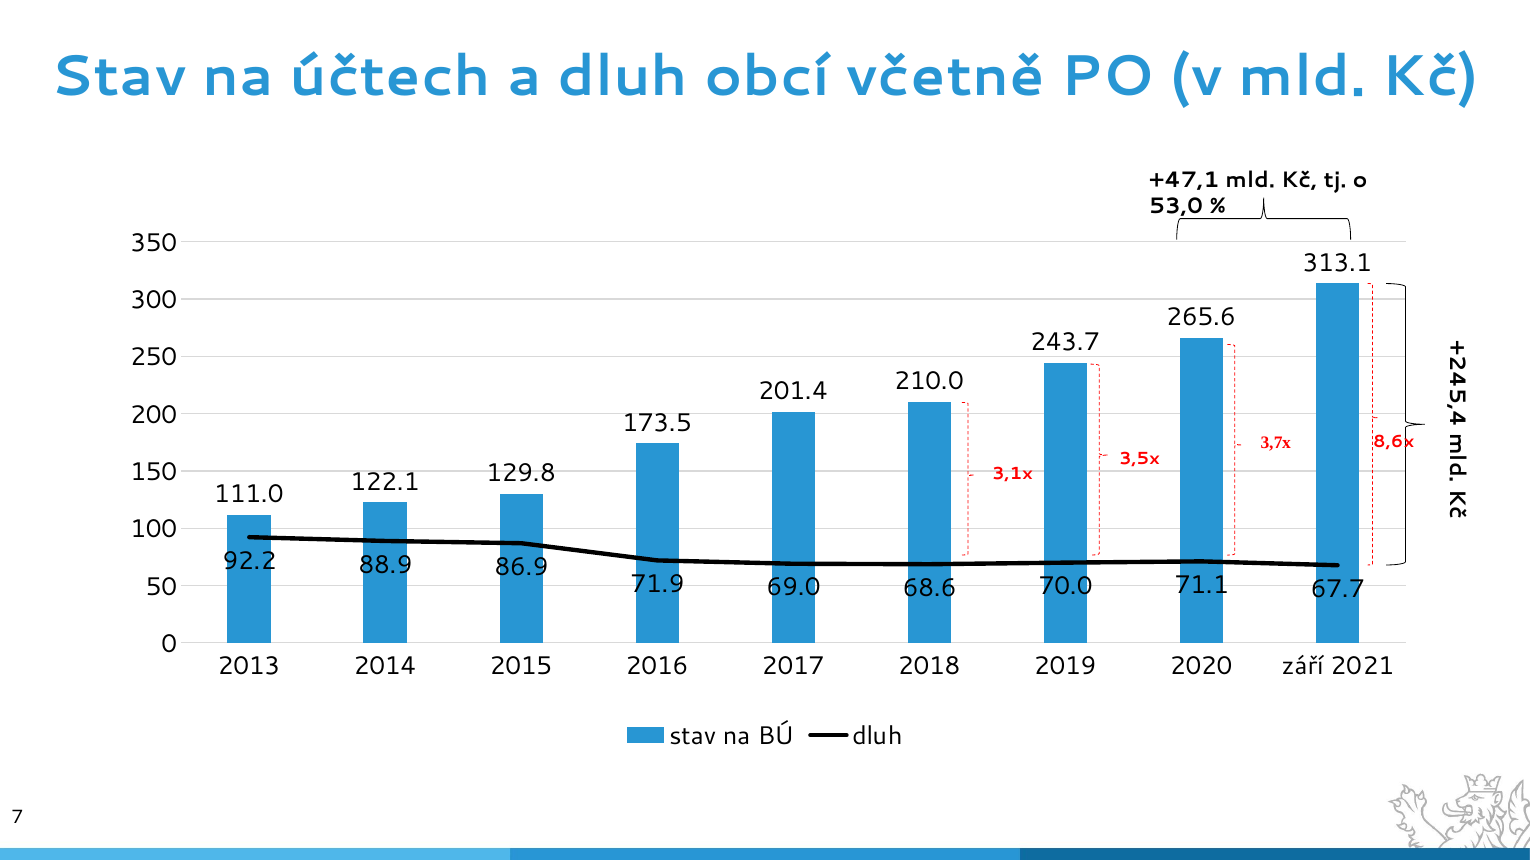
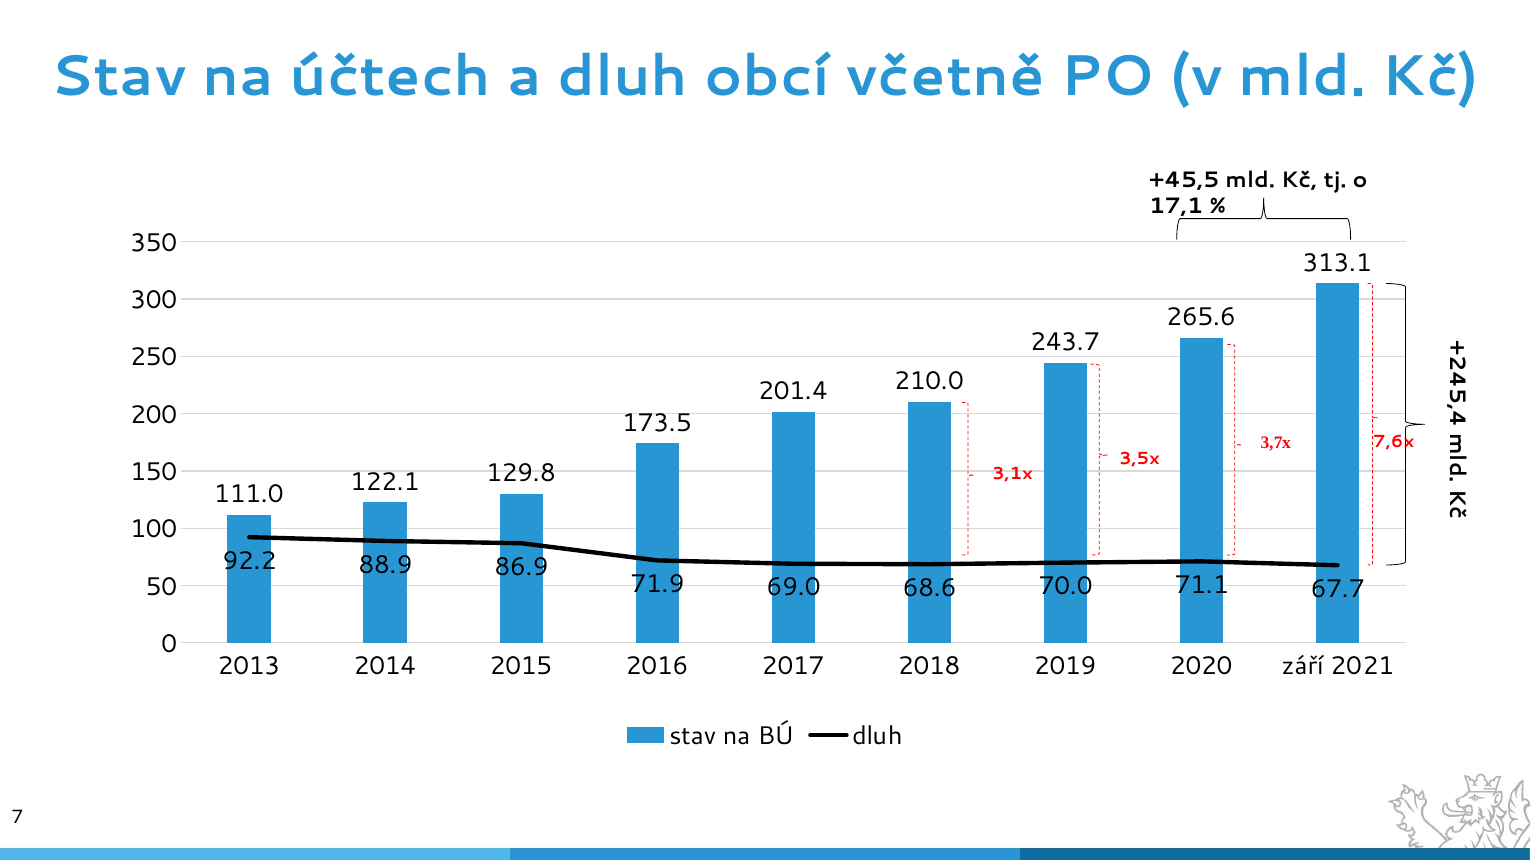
+47,1: +47,1 -> +45,5
53,0: 53,0 -> 17,1
8,6x: 8,6x -> 7,6x
